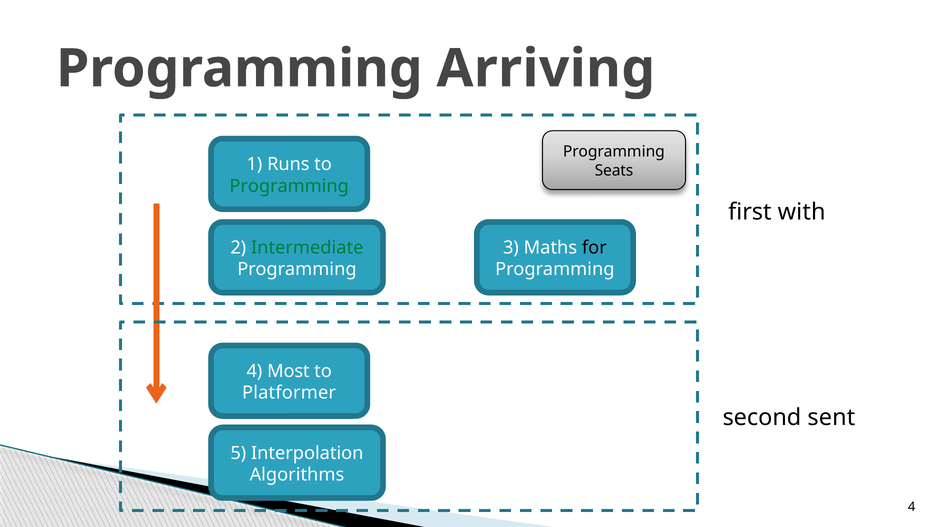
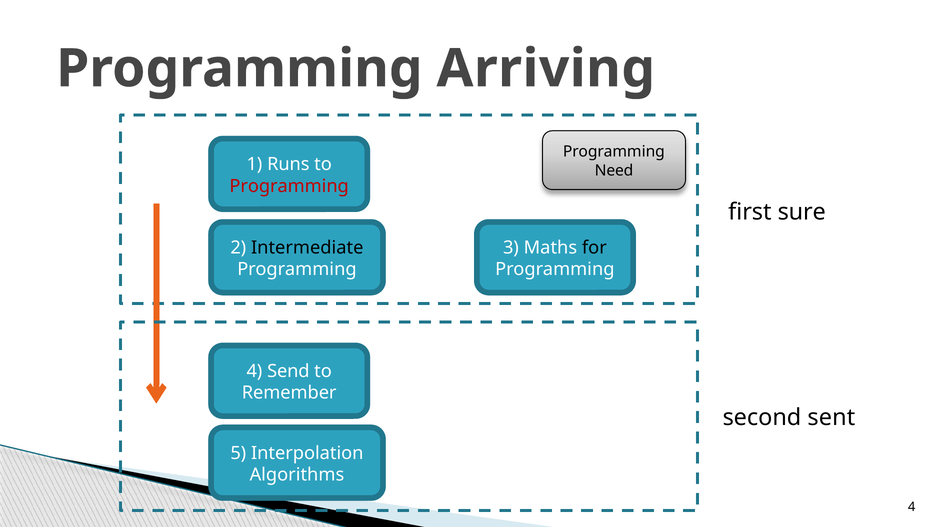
Seats: Seats -> Need
Programming at (289, 186) colour: green -> red
with: with -> sure
Intermediate colour: green -> black
Most: Most -> Send
Platformer: Platformer -> Remember
